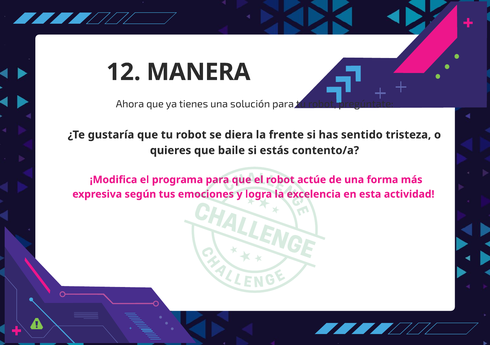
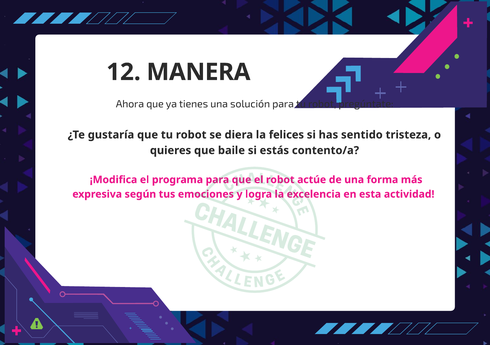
frente: frente -> felices
